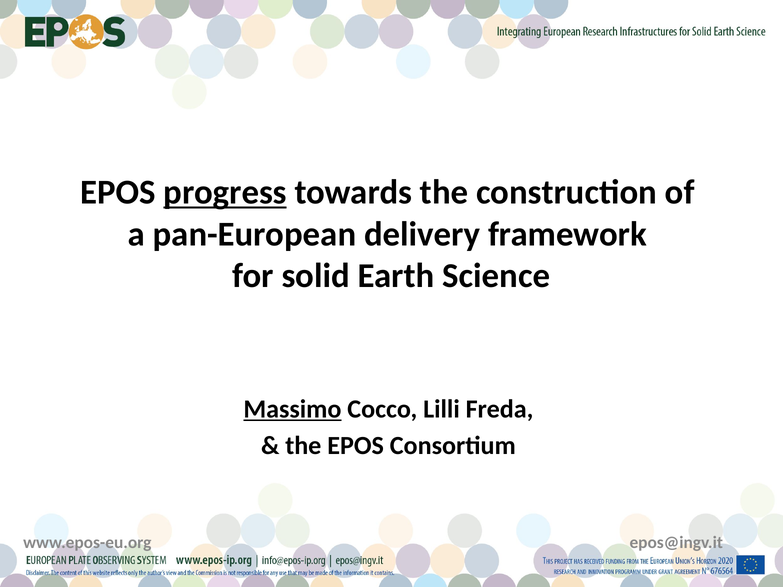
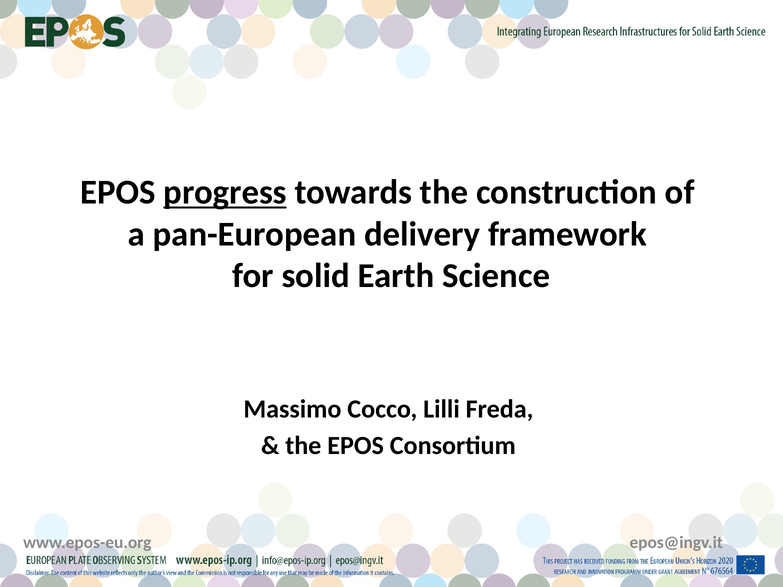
Massimo underline: present -> none
